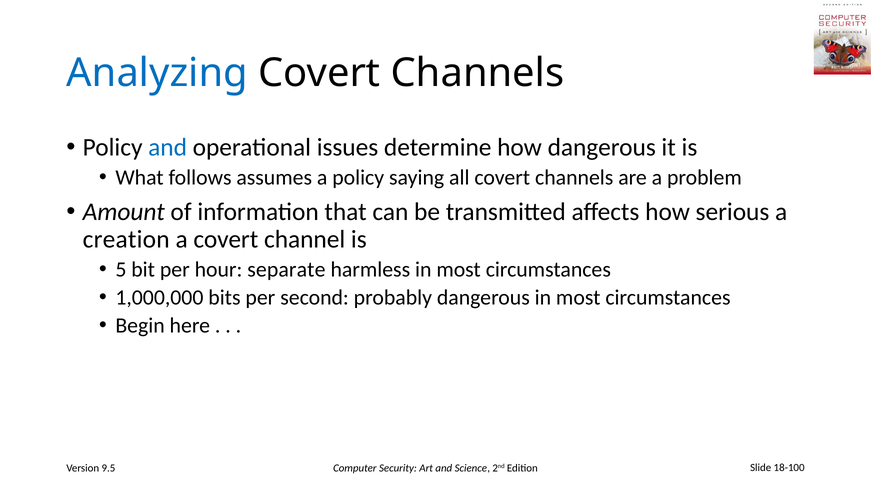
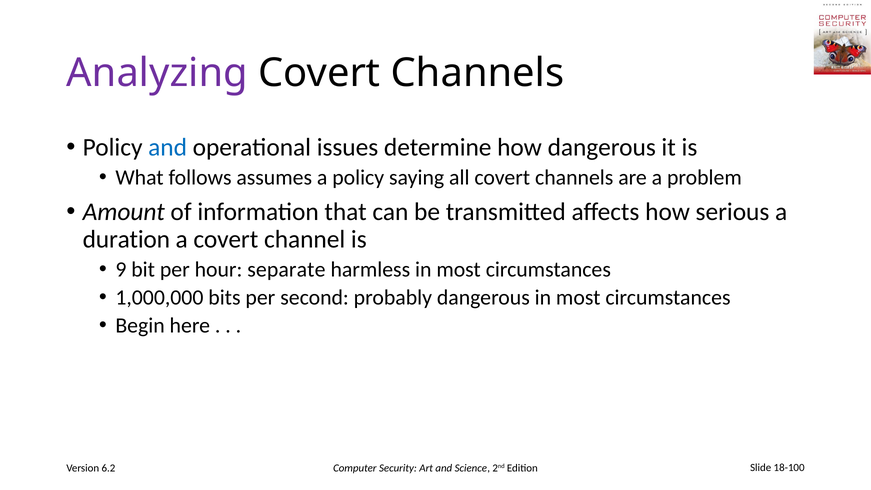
Analyzing colour: blue -> purple
creation: creation -> duration
5: 5 -> 9
9.5: 9.5 -> 6.2
